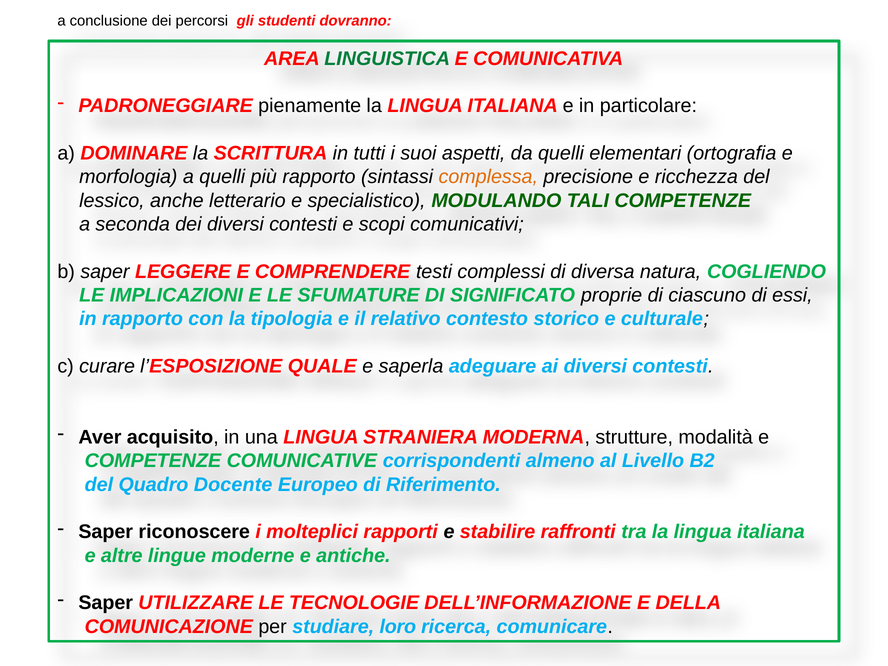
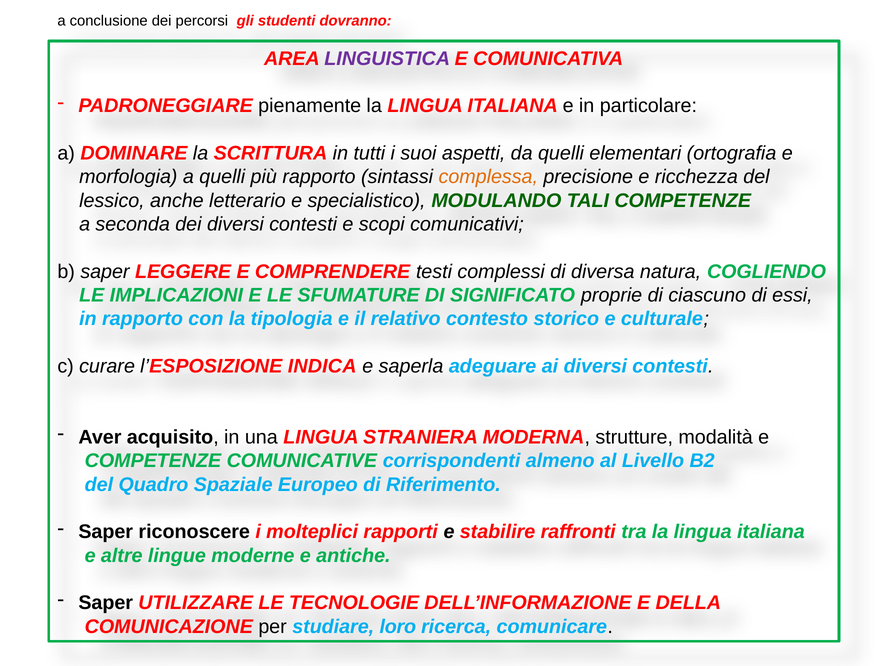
LINGUISTICA colour: green -> purple
QUALE: QUALE -> INDICA
Docente: Docente -> Spaziale
